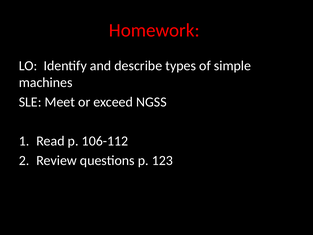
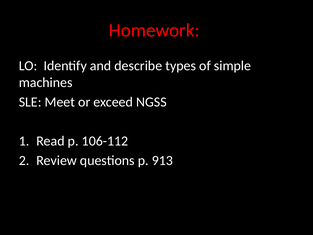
123: 123 -> 913
